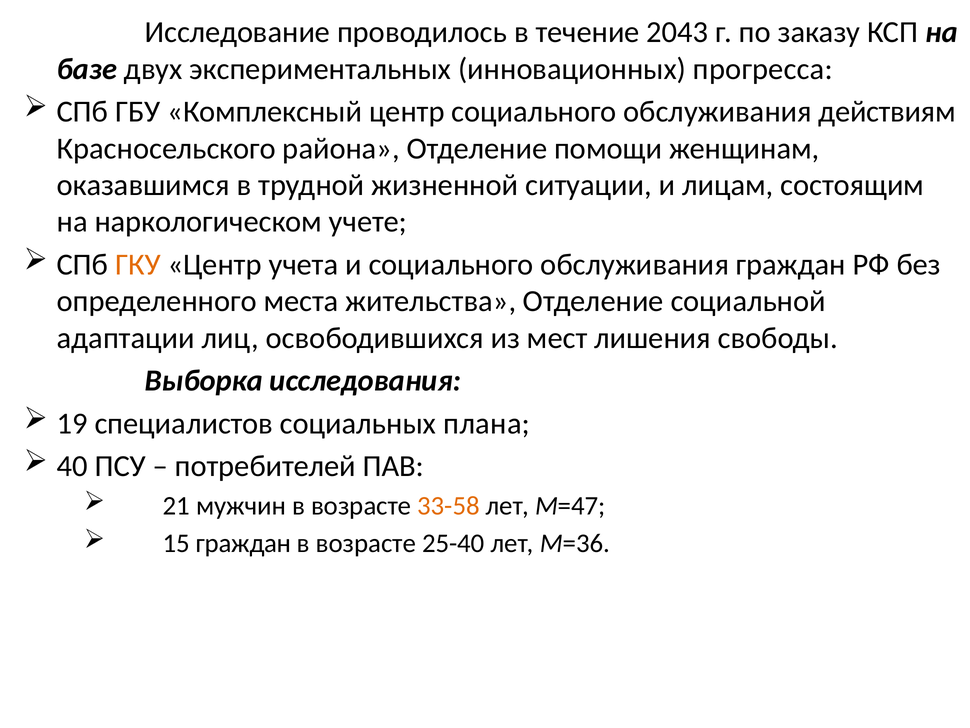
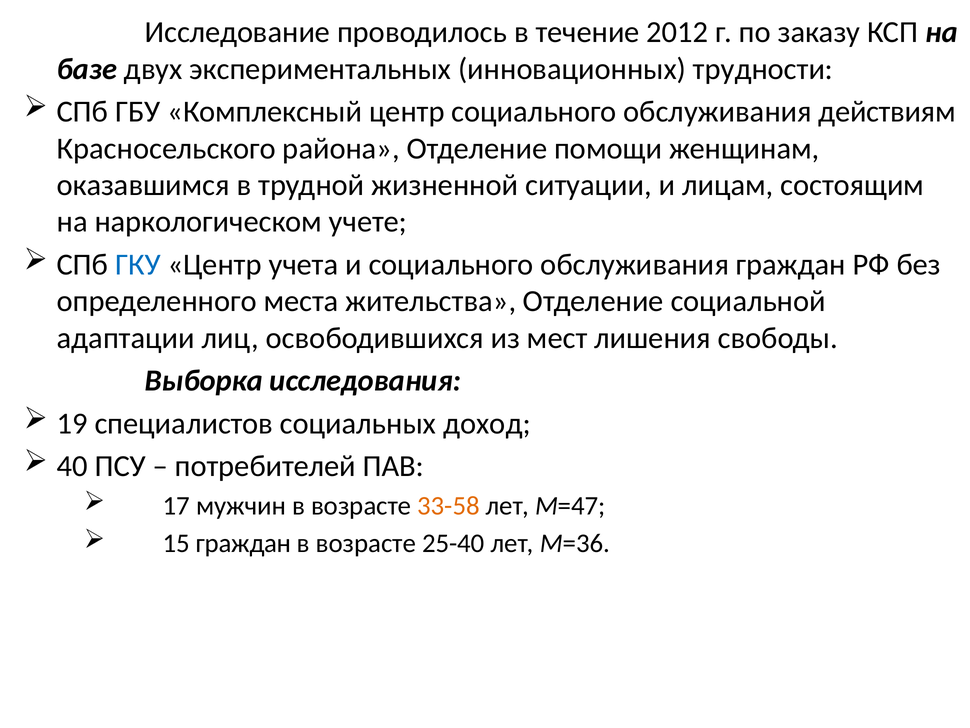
2043: 2043 -> 2012
прогресса: прогресса -> трудности
ГКУ colour: orange -> blue
плана: плана -> доход
21: 21 -> 17
